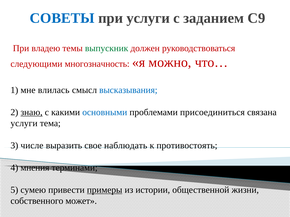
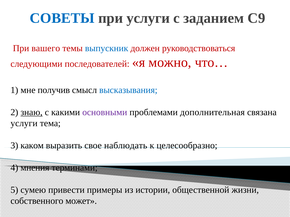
владею: владею -> вашего
выпускник colour: green -> blue
многозначность: многозначность -> последователей
влилась: влилась -> получив
основными colour: blue -> purple
присоединиться: присоединиться -> дополнительная
числе: числе -> каком
противостоять: противостоять -> целесообразно
примеры underline: present -> none
